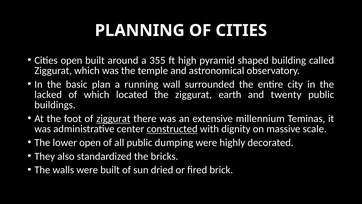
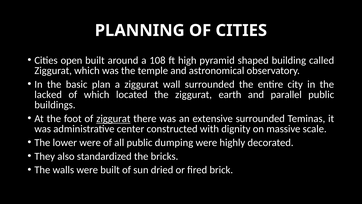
355: 355 -> 108
a running: running -> ziggurat
twenty: twenty -> parallel
extensive millennium: millennium -> surrounded
constructed underline: present -> none
lower open: open -> were
